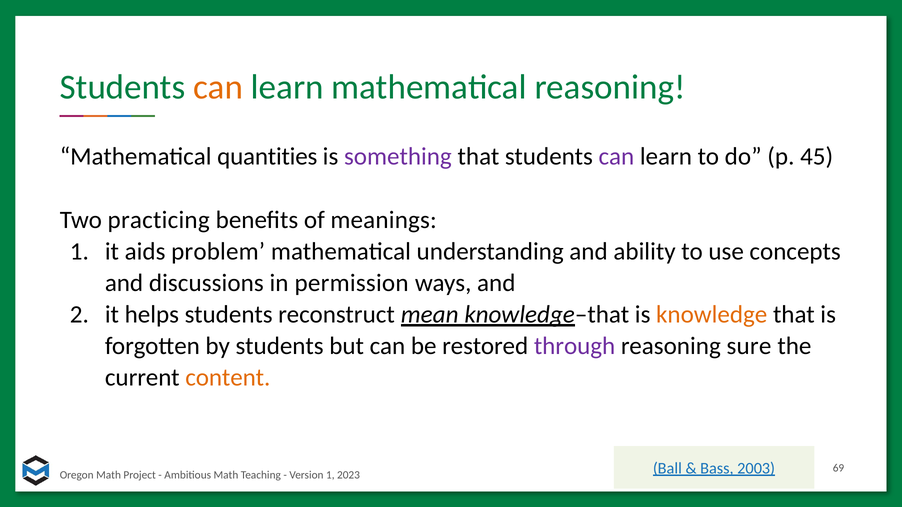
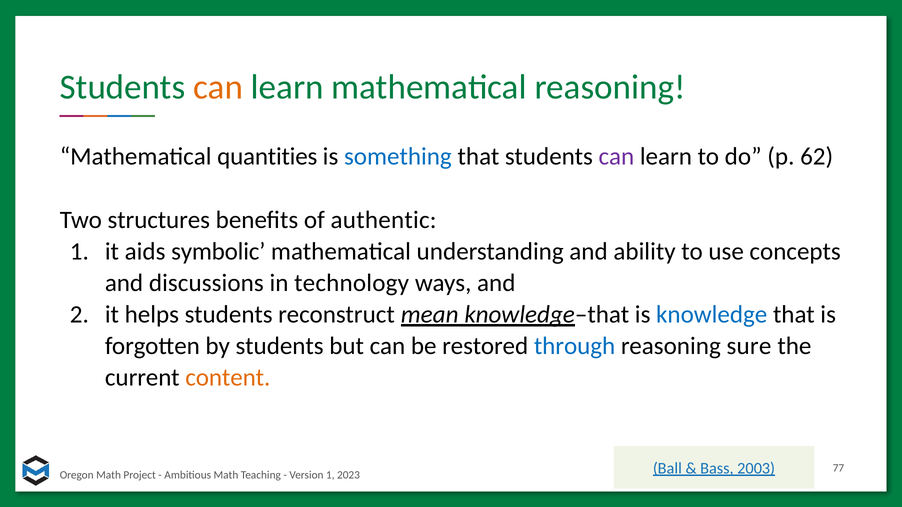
something colour: purple -> blue
45: 45 -> 62
practicing: practicing -> structures
meanings: meanings -> authentic
problem: problem -> symbolic
permission: permission -> technology
knowledge colour: orange -> blue
through colour: purple -> blue
69: 69 -> 77
